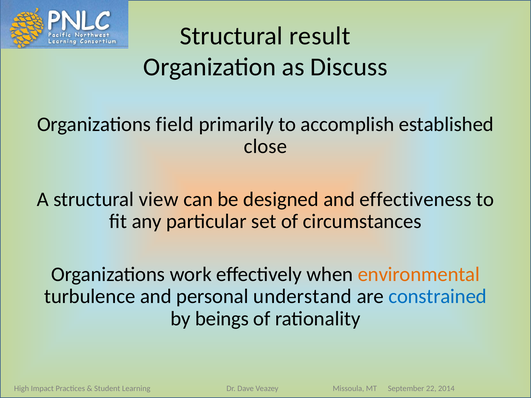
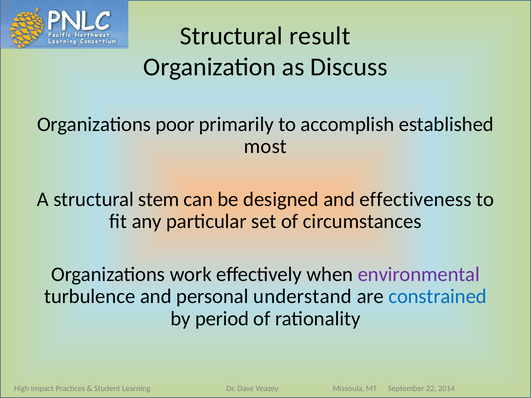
field: field -> poor
close: close -> most
view: view -> stem
environmental colour: orange -> purple
beings: beings -> period
